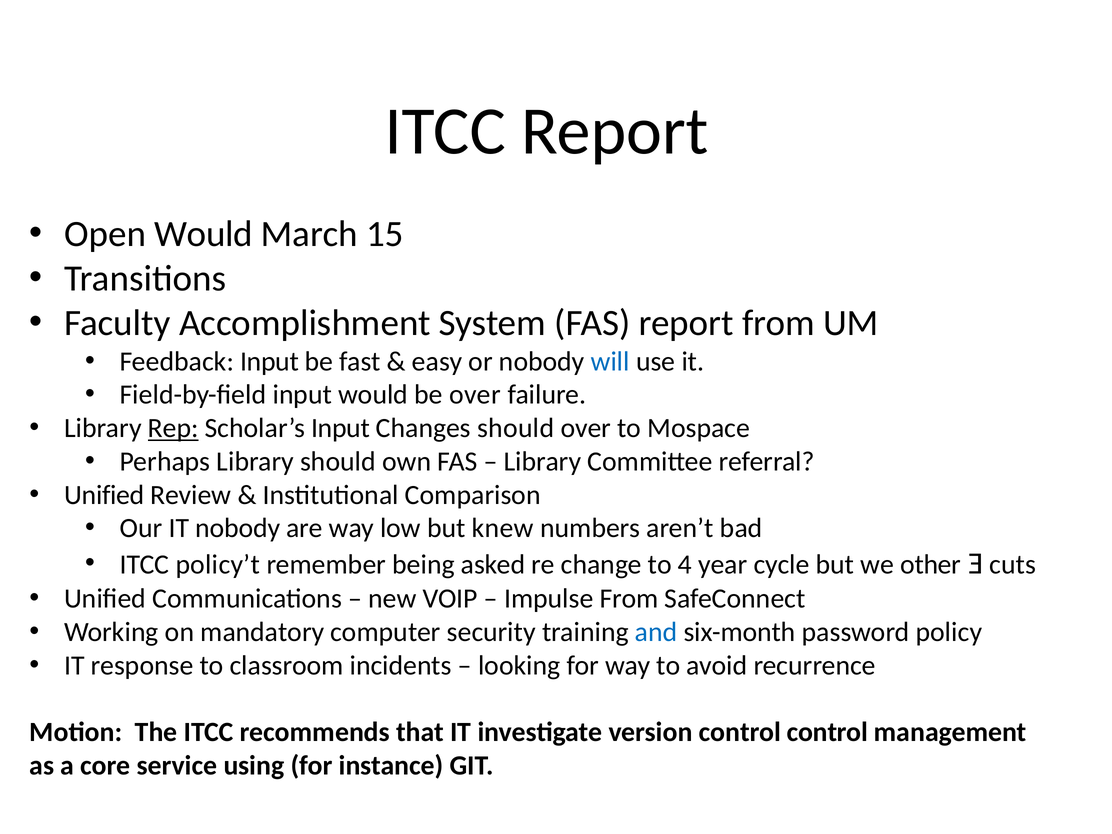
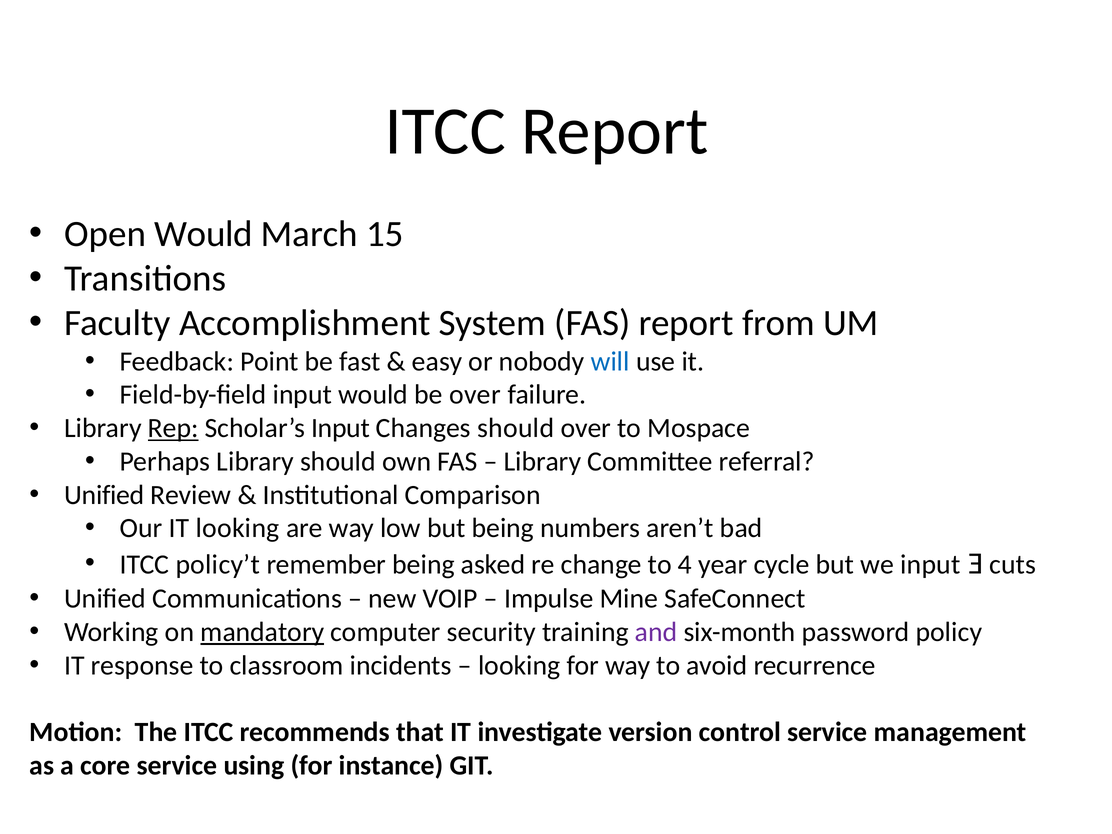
Feedback Input: Input -> Point
IT nobody: nobody -> looking
but knew: knew -> being
we other: other -> input
Impulse From: From -> Mine
mandatory underline: none -> present
and colour: blue -> purple
control control: control -> service
